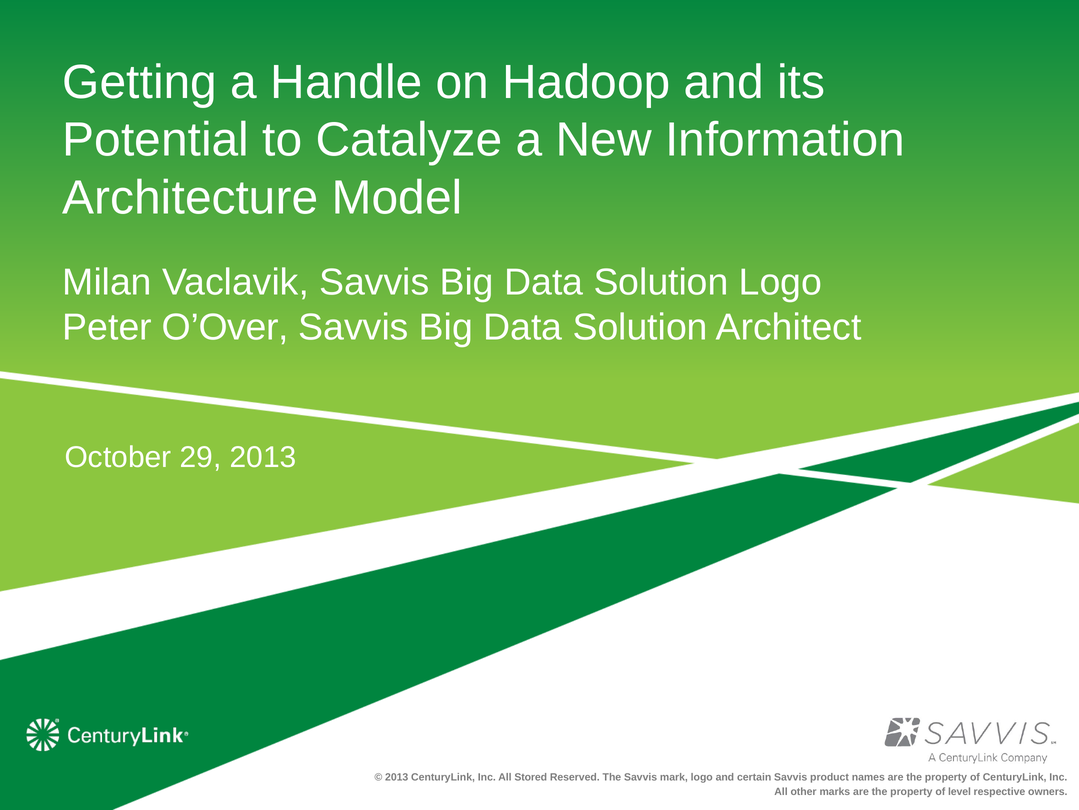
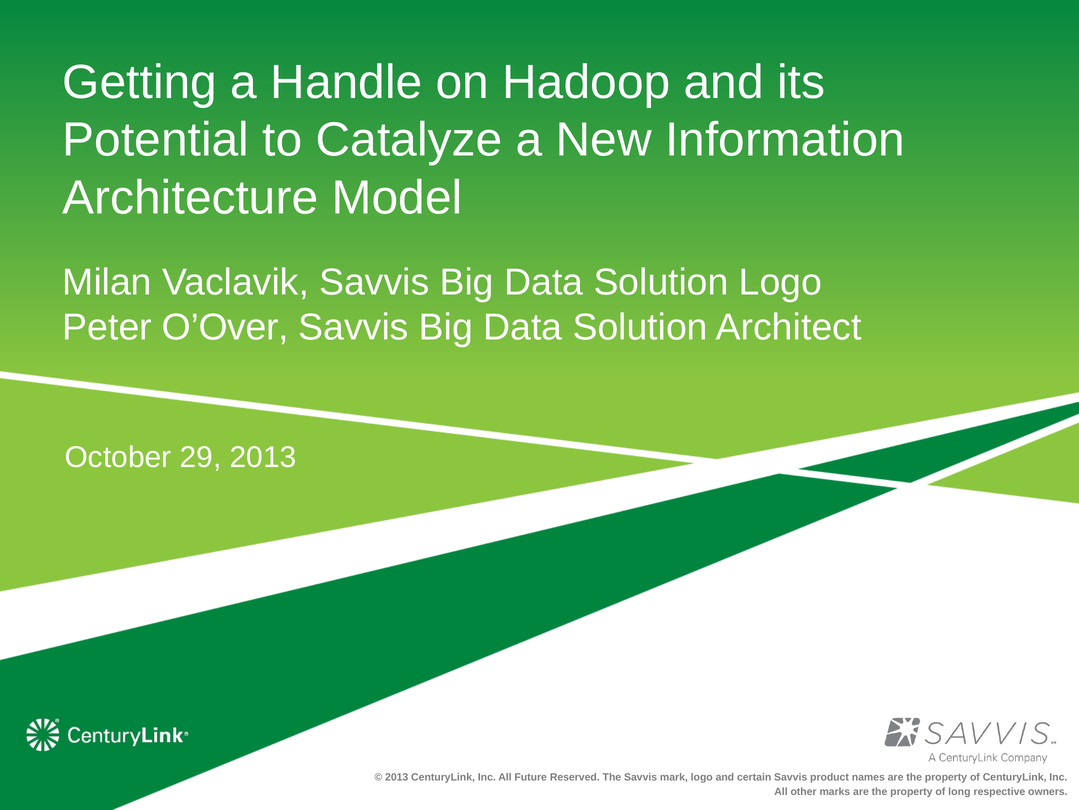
Stored: Stored -> Future
level: level -> long
